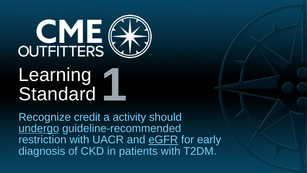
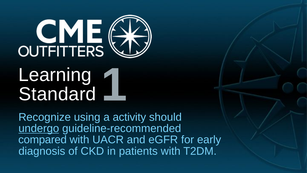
credit: credit -> using
restriction: restriction -> compared
eGFR underline: present -> none
